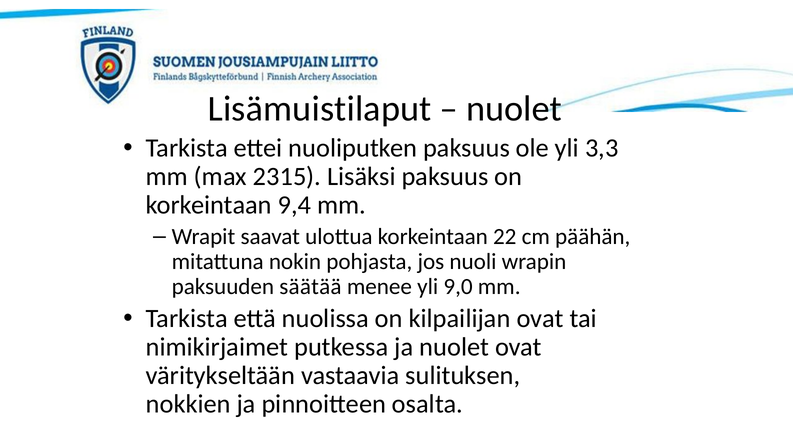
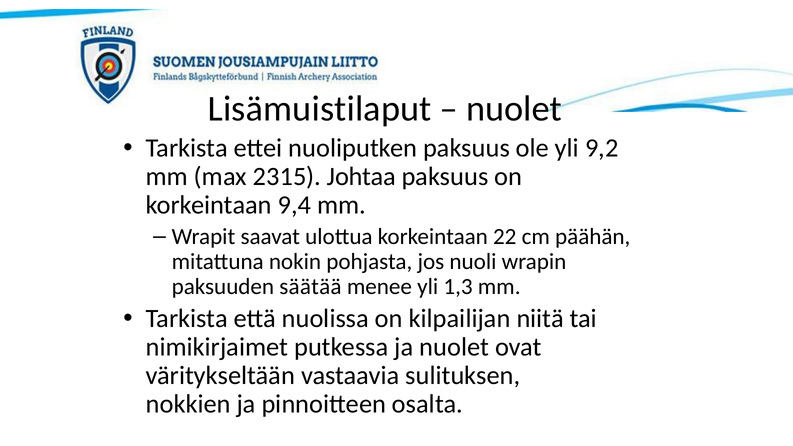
3,3: 3,3 -> 9,2
Lisäksi: Lisäksi -> Johtaa
9,0: 9,0 -> 1,3
kilpailijan ovat: ovat -> niitä
